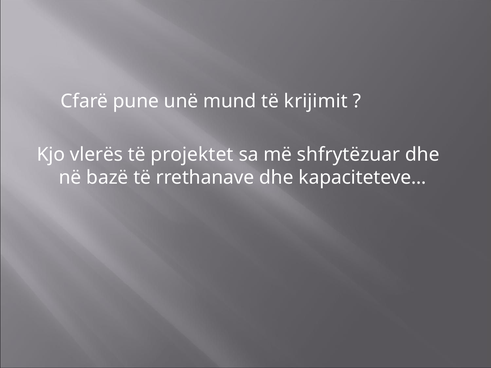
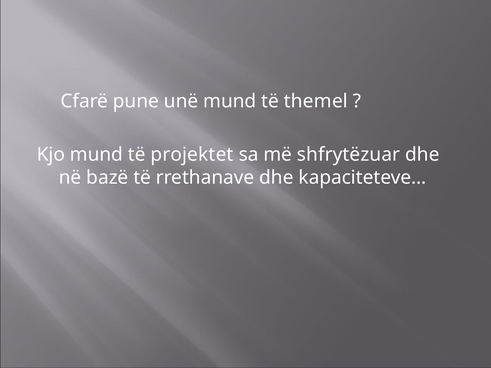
krijimit: krijimit -> themel
Kjo vlerës: vlerës -> mund
